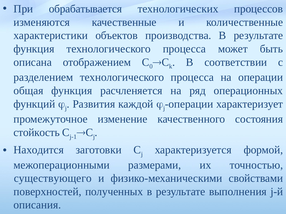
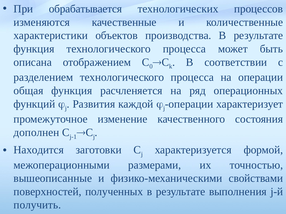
стойкость: стойкость -> дополнен
существующего: существующего -> вышеописанные
описания: описания -> получить
